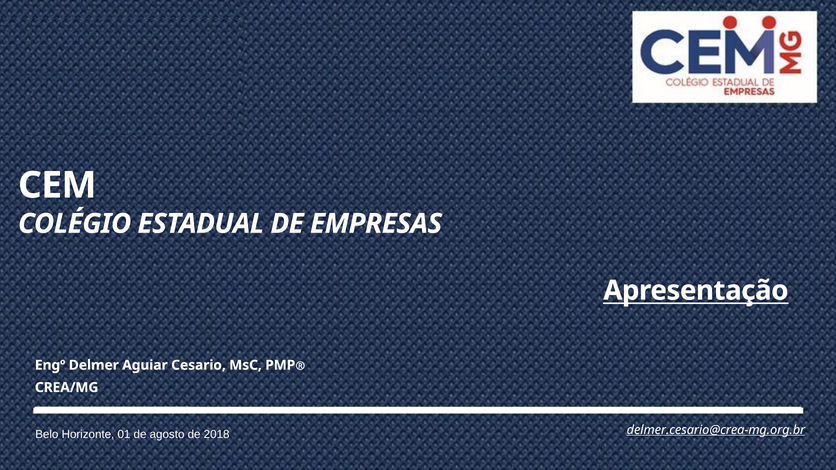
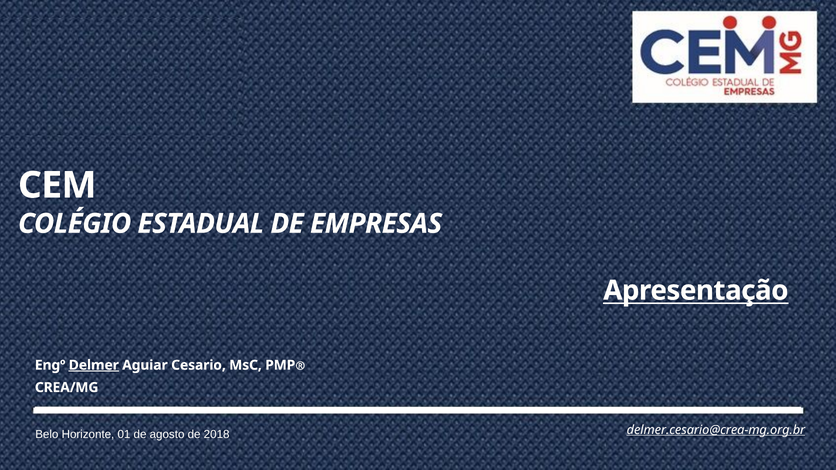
Delmer underline: none -> present
